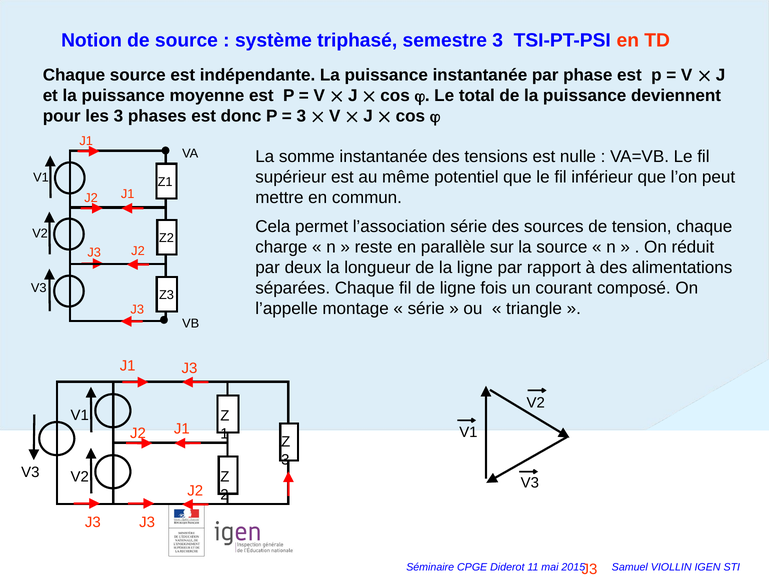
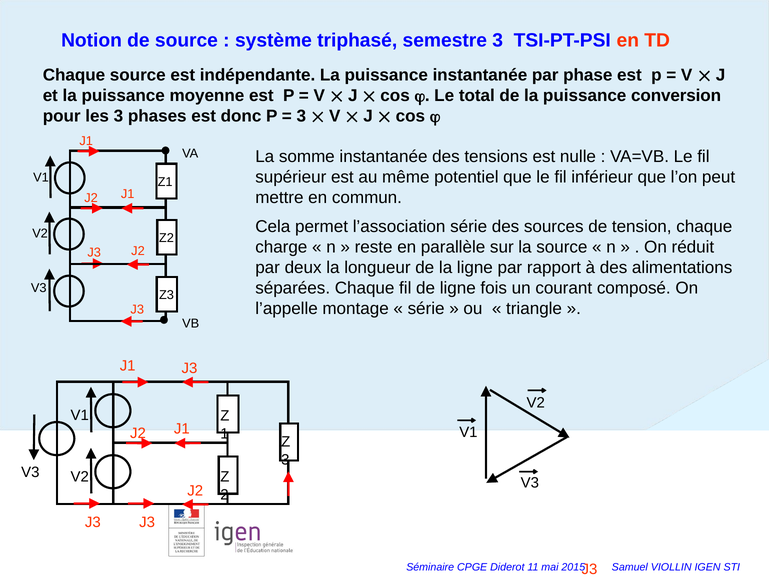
deviennent: deviennent -> conversion
